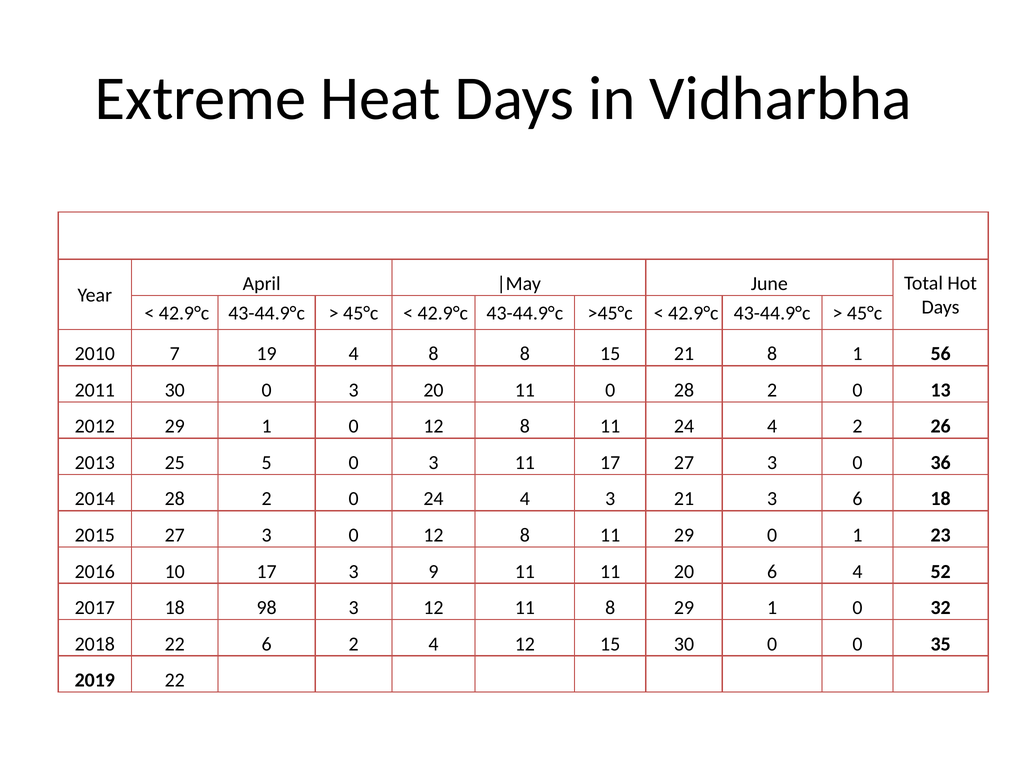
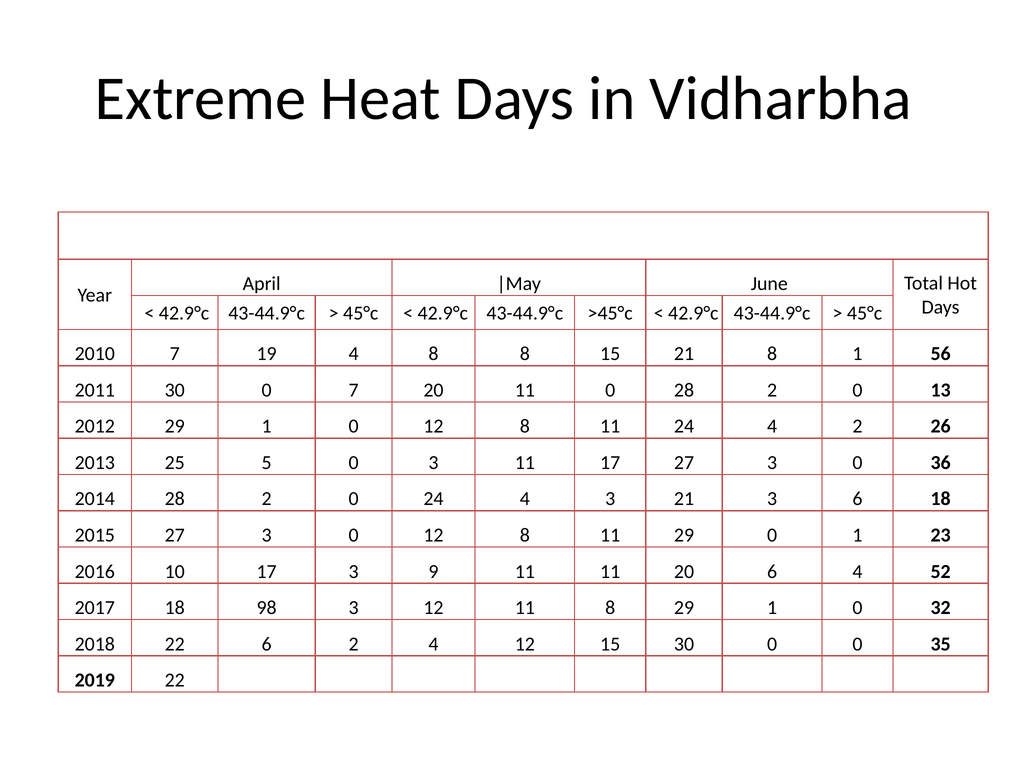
30 0 3: 3 -> 7
